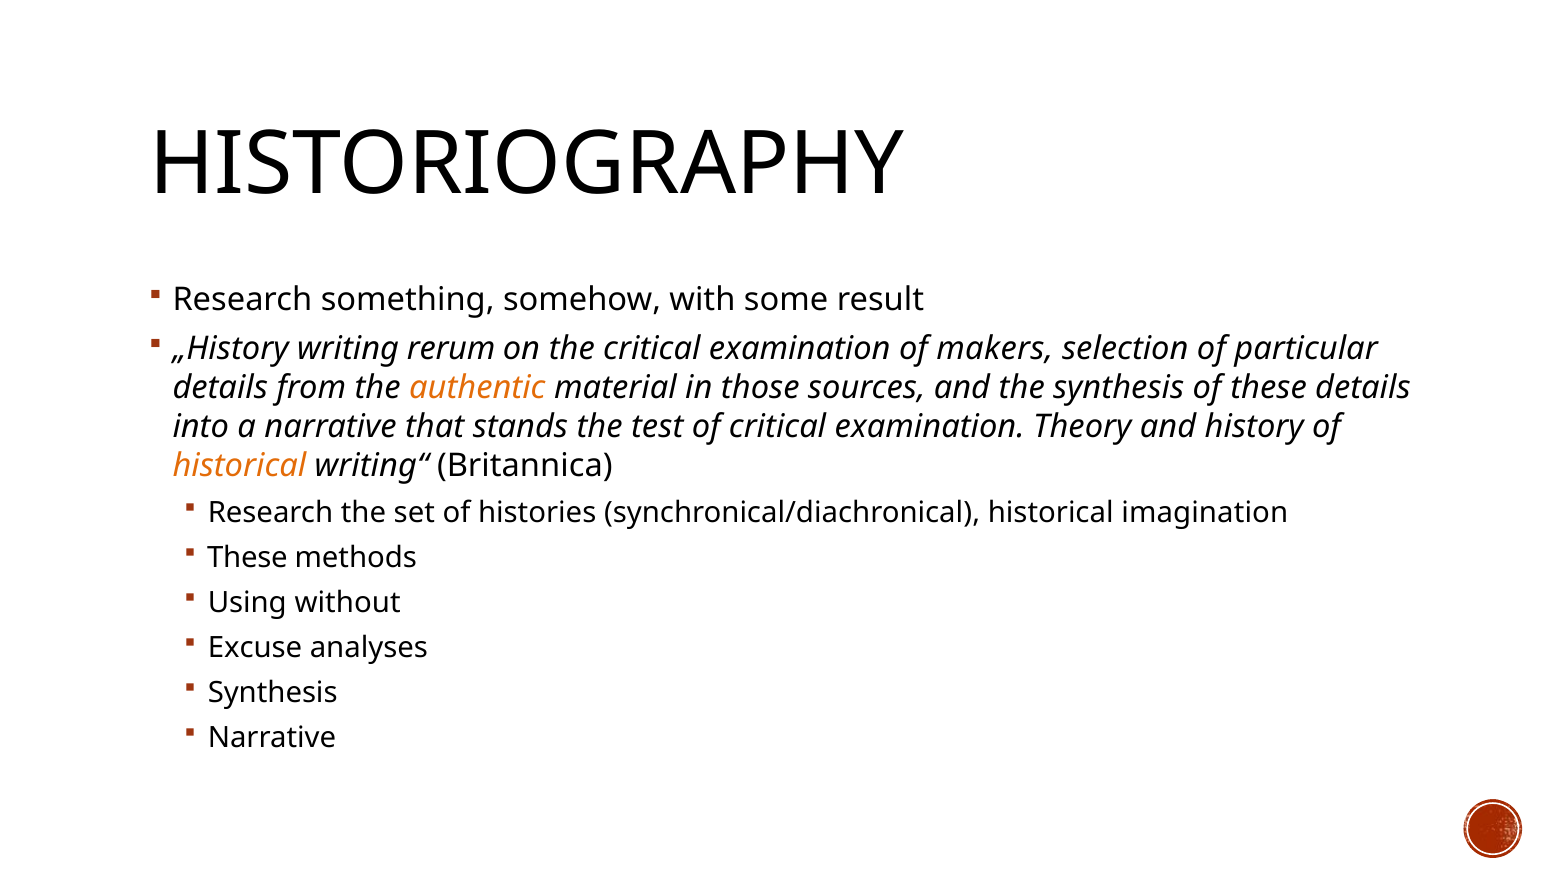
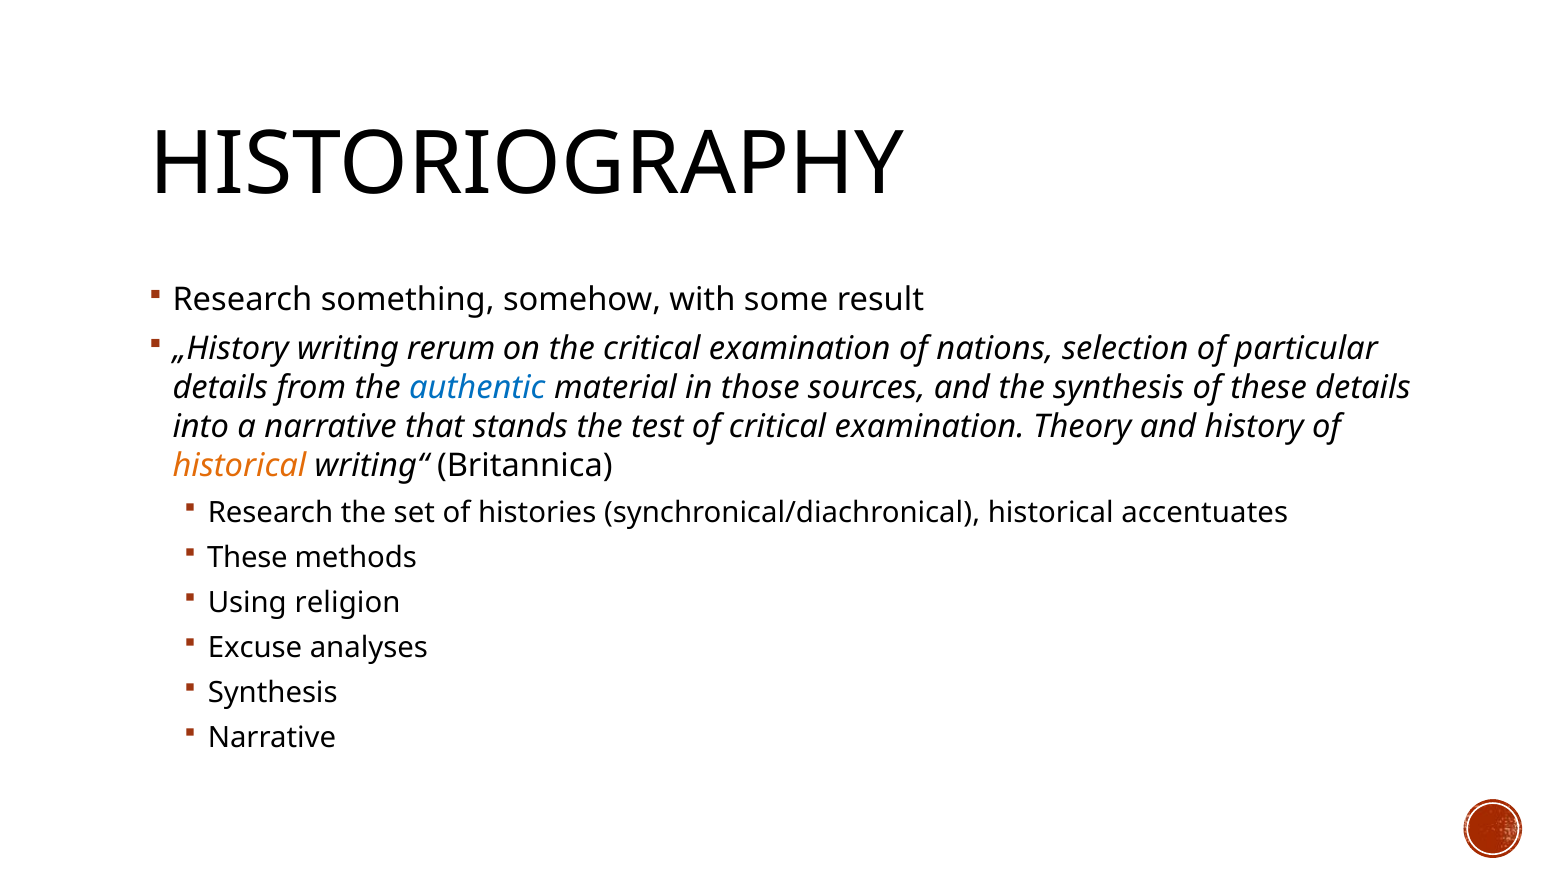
makers: makers -> nations
authentic colour: orange -> blue
imagination: imagination -> accentuates
without: without -> religion
